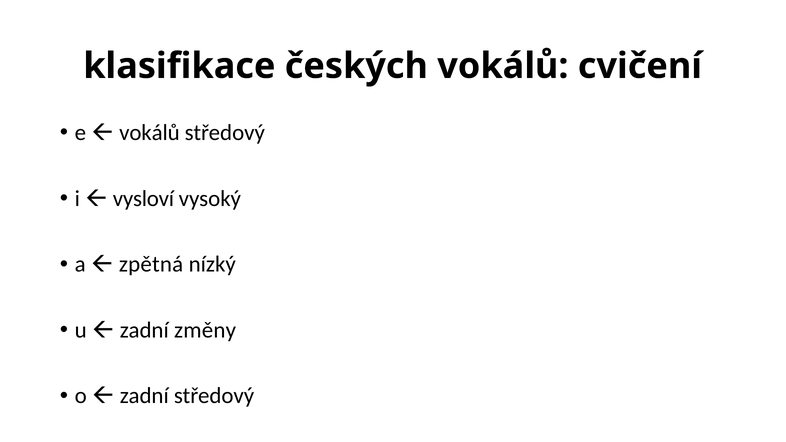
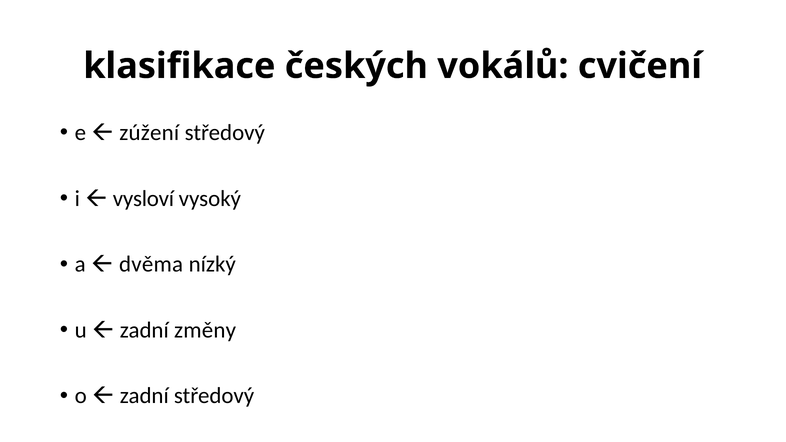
vokálů at (149, 133): vokálů -> zúžení
zpětná: zpětná -> dvěma
